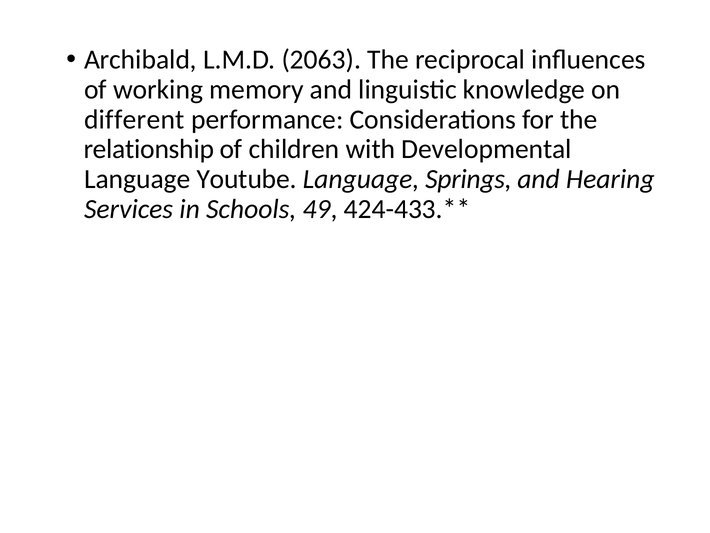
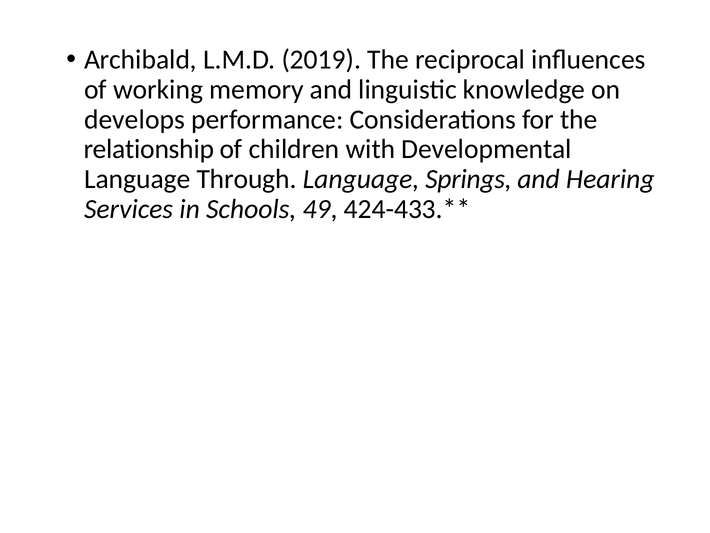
2063: 2063 -> 2019
different: different -> develops
Youtube: Youtube -> Through
